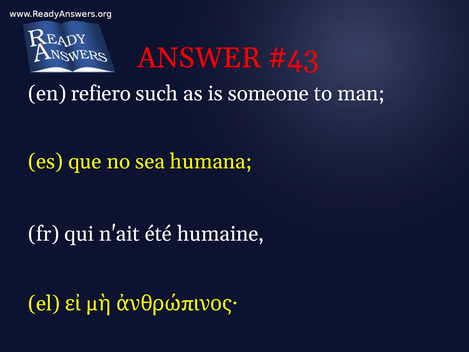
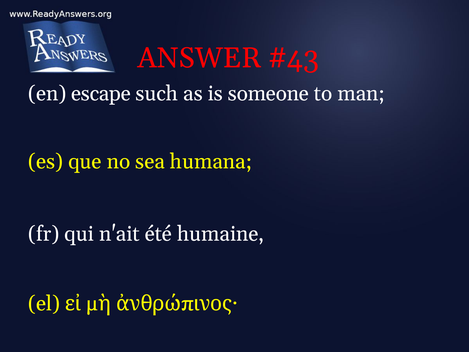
refiero: refiero -> escape
